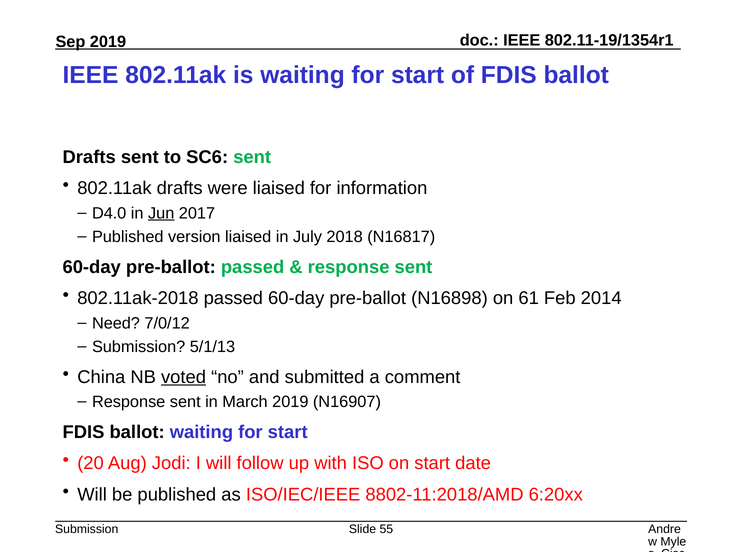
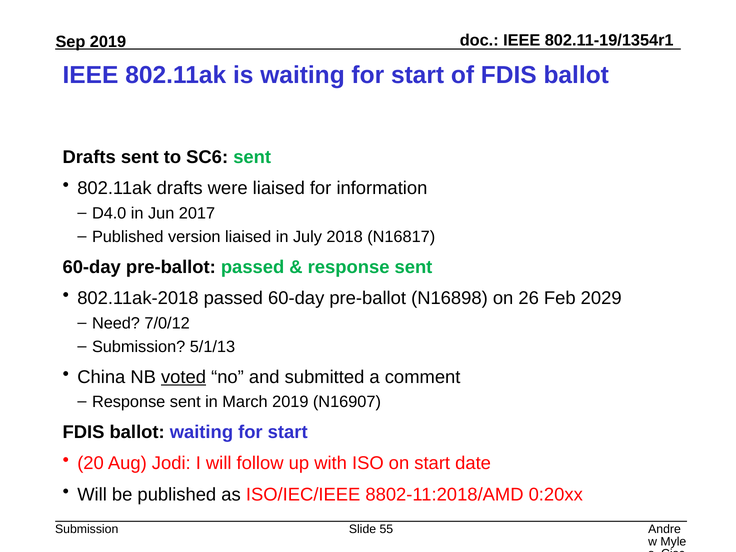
Jun underline: present -> none
61: 61 -> 26
2014: 2014 -> 2029
6:20xx: 6:20xx -> 0:20xx
